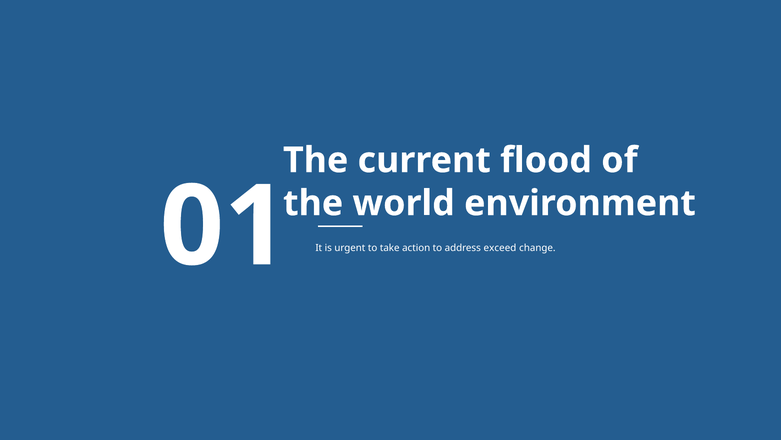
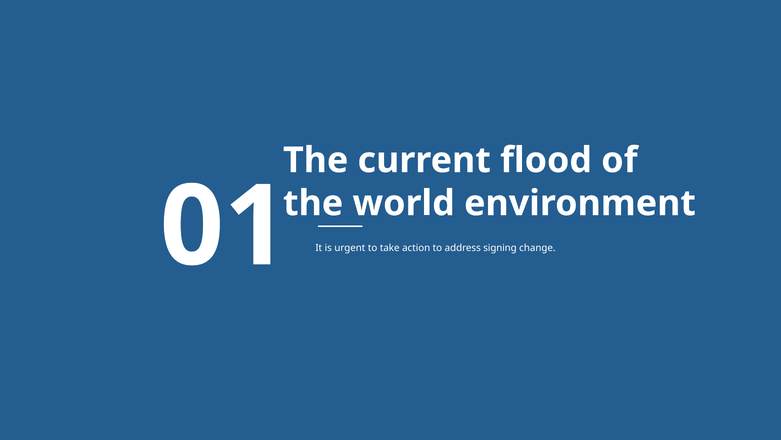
exceed: exceed -> signing
